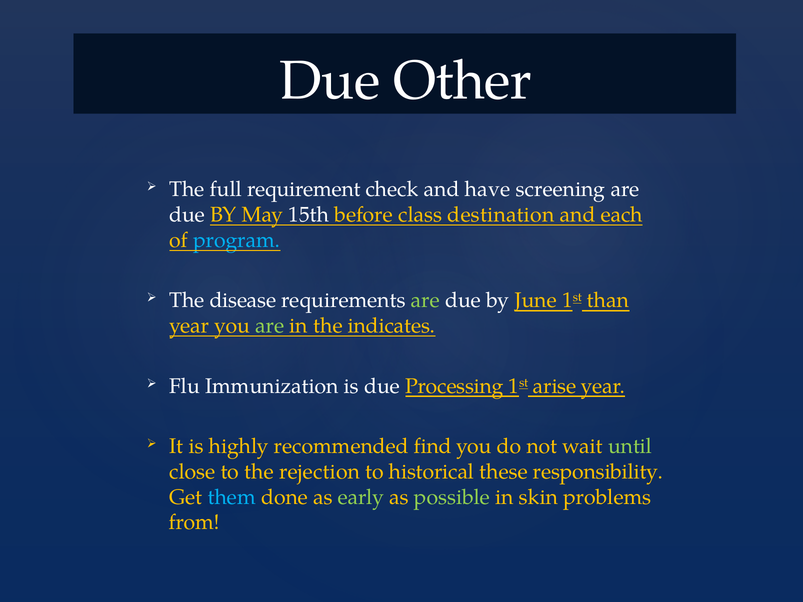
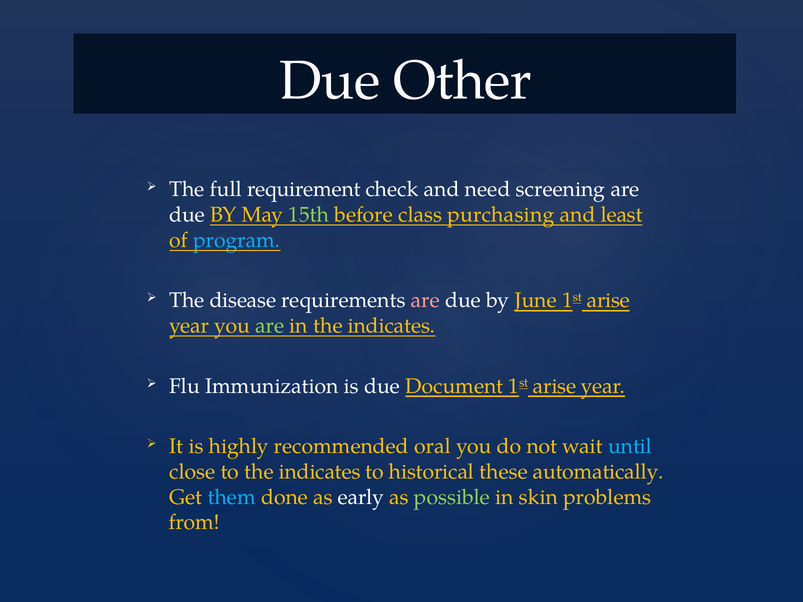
have: have -> need
15th colour: white -> light green
destination: destination -> purchasing
each: each -> least
are at (425, 301) colour: light green -> pink
June 1st than: than -> arise
Processing: Processing -> Document
find: find -> oral
until colour: light green -> light blue
to the rejection: rejection -> indicates
responsibility: responsibility -> automatically
early colour: light green -> white
